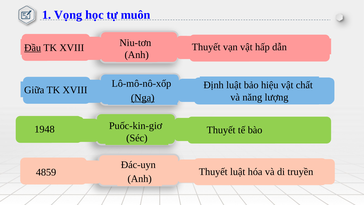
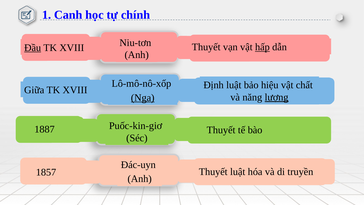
Vọng: Vọng -> Canh
muôn: muôn -> chính
hấp underline: none -> present
lượng underline: none -> present
1948: 1948 -> 1887
4859: 4859 -> 1857
